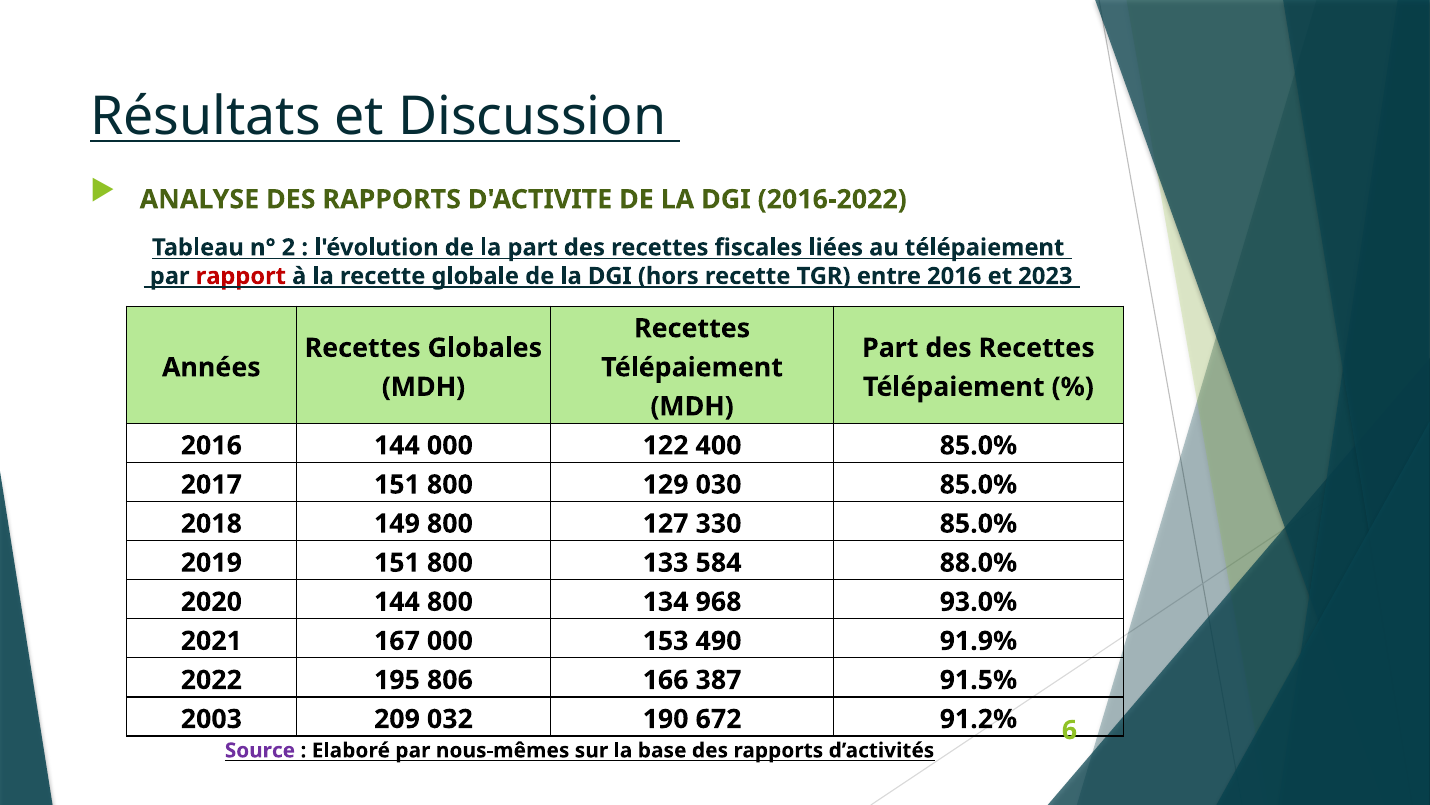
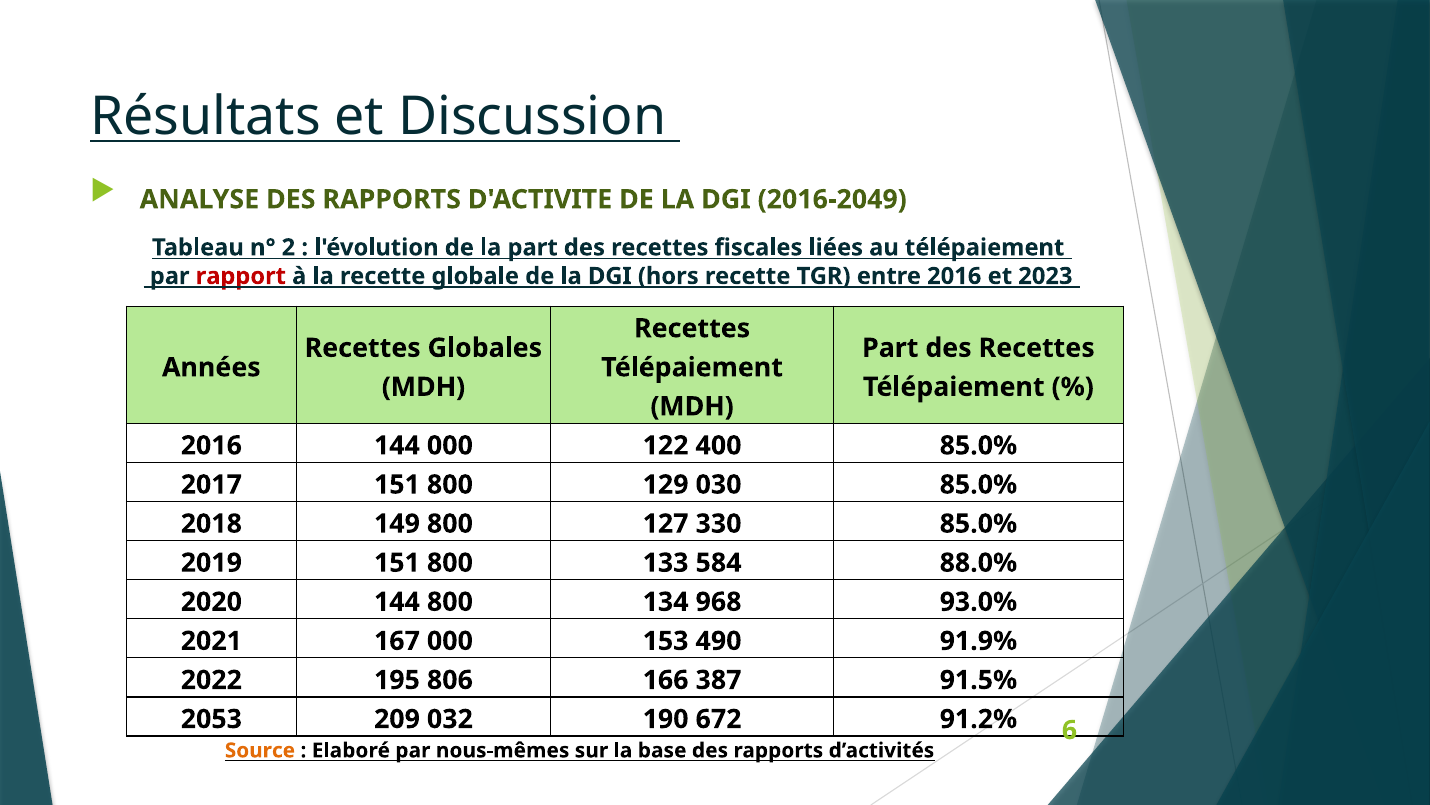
2016-2022: 2016-2022 -> 2016-2049
2003: 2003 -> 2053
Source colour: purple -> orange
